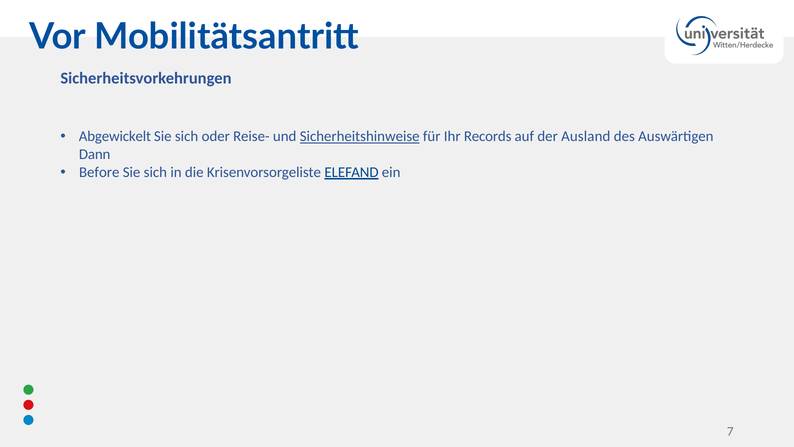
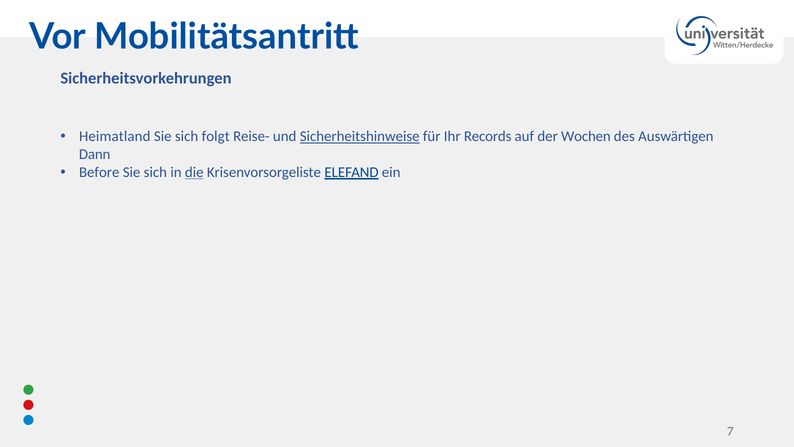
Abgewickelt: Abgewickelt -> Heimatland
oder: oder -> folgt
Ausland: Ausland -> Wochen
die underline: none -> present
